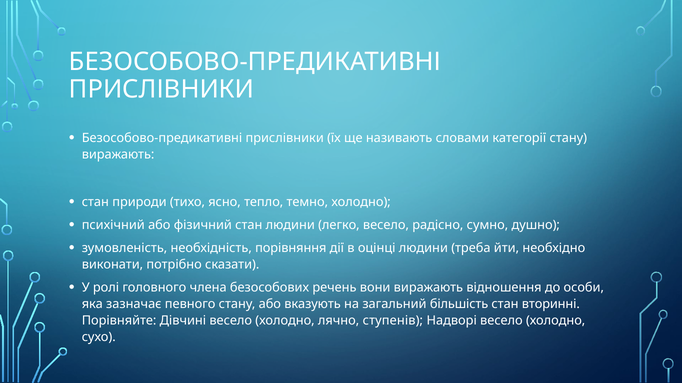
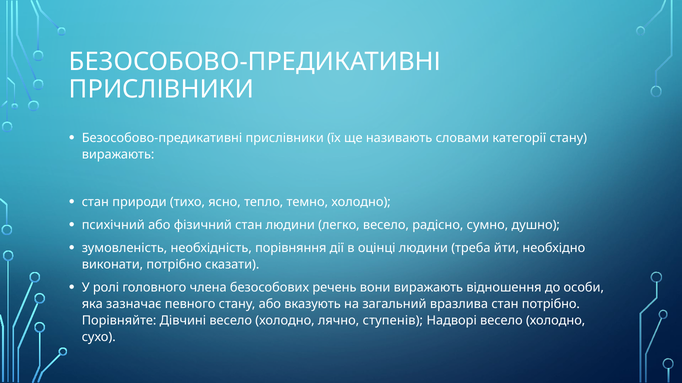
більшість: більшість -> вразлива
стан вторинні: вторинні -> потрібно
